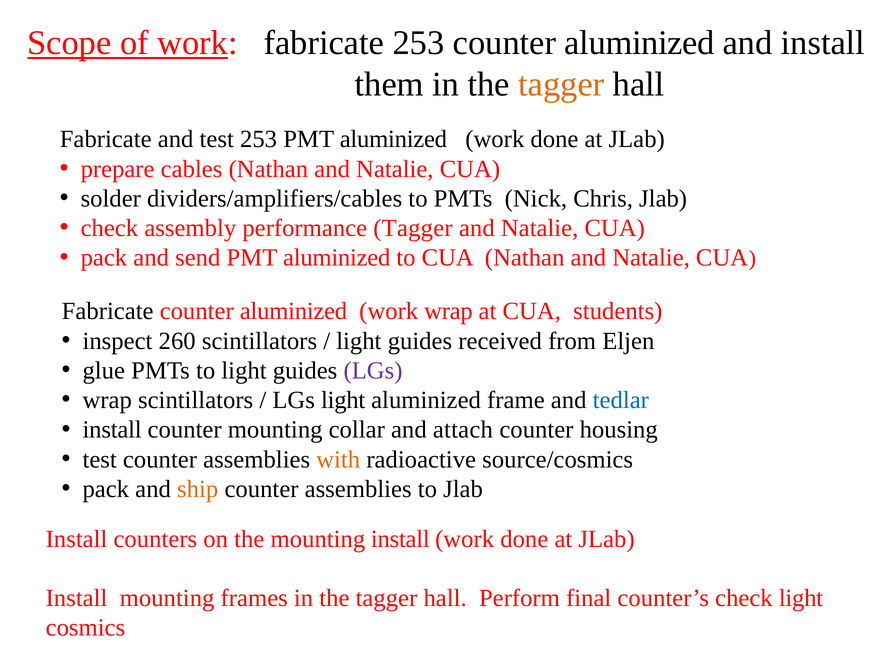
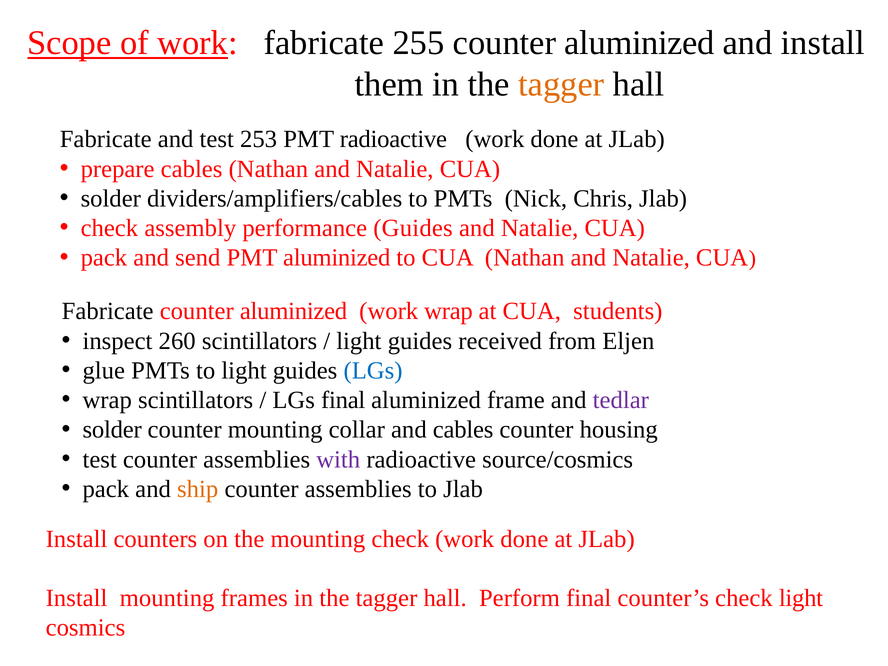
fabricate 253: 253 -> 255
253 PMT aluminized: aluminized -> radioactive
performance Tagger: Tagger -> Guides
LGs at (373, 371) colour: purple -> blue
LGs light: light -> final
tedlar colour: blue -> purple
install at (112, 430): install -> solder
and attach: attach -> cables
with colour: orange -> purple
mounting install: install -> check
